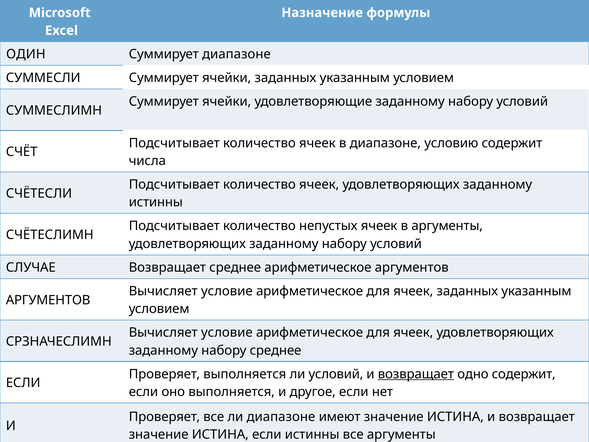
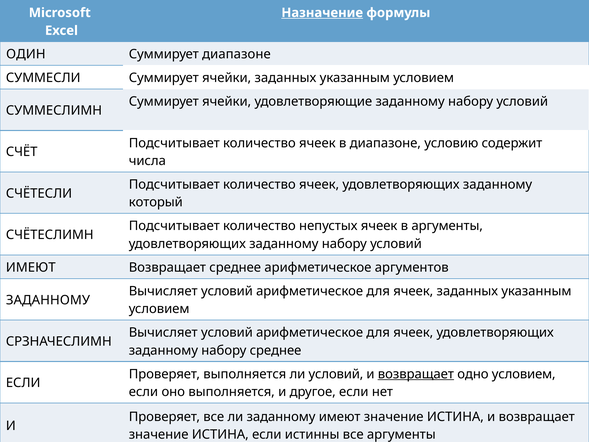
Назначение underline: none -> present
истинны at (156, 202): истинны -> который
СЛУЧАЕ at (31, 267): СЛУЧАЕ -> ИМЕЮТ
условие at (227, 291): условие -> условий
АРГУМЕНТОВ at (48, 300): АРГУМЕНТОВ -> ЗАДАННОМУ
условие at (227, 332): условие -> условий
одно содержит: содержит -> условием
ли диапазоне: диапазоне -> заданному
